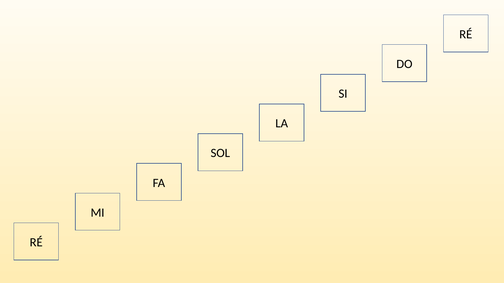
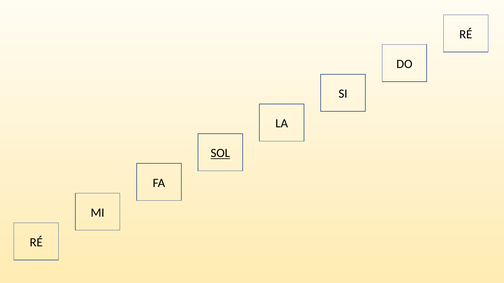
SOL underline: none -> present
